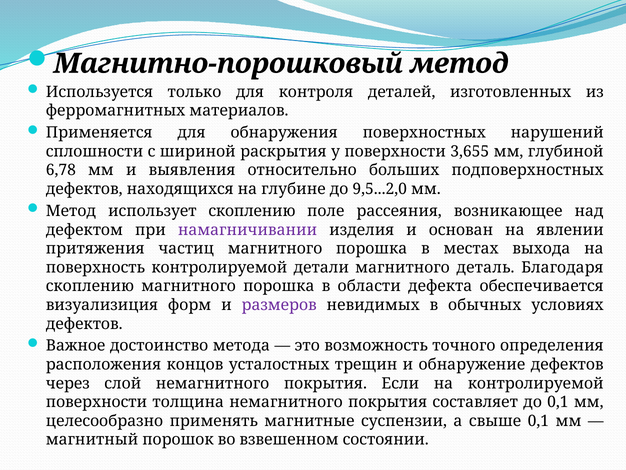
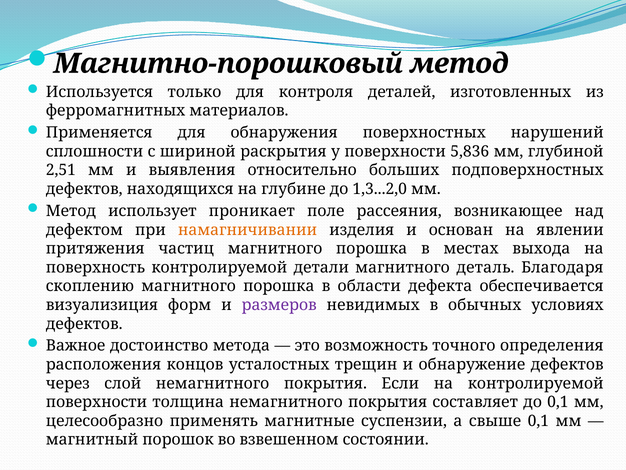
3,655: 3,655 -> 5,836
6,78: 6,78 -> 2,51
9,5...2,0: 9,5...2,0 -> 1,3...2,0
использует скоплению: скоплению -> проникает
намагничивании colour: purple -> orange
